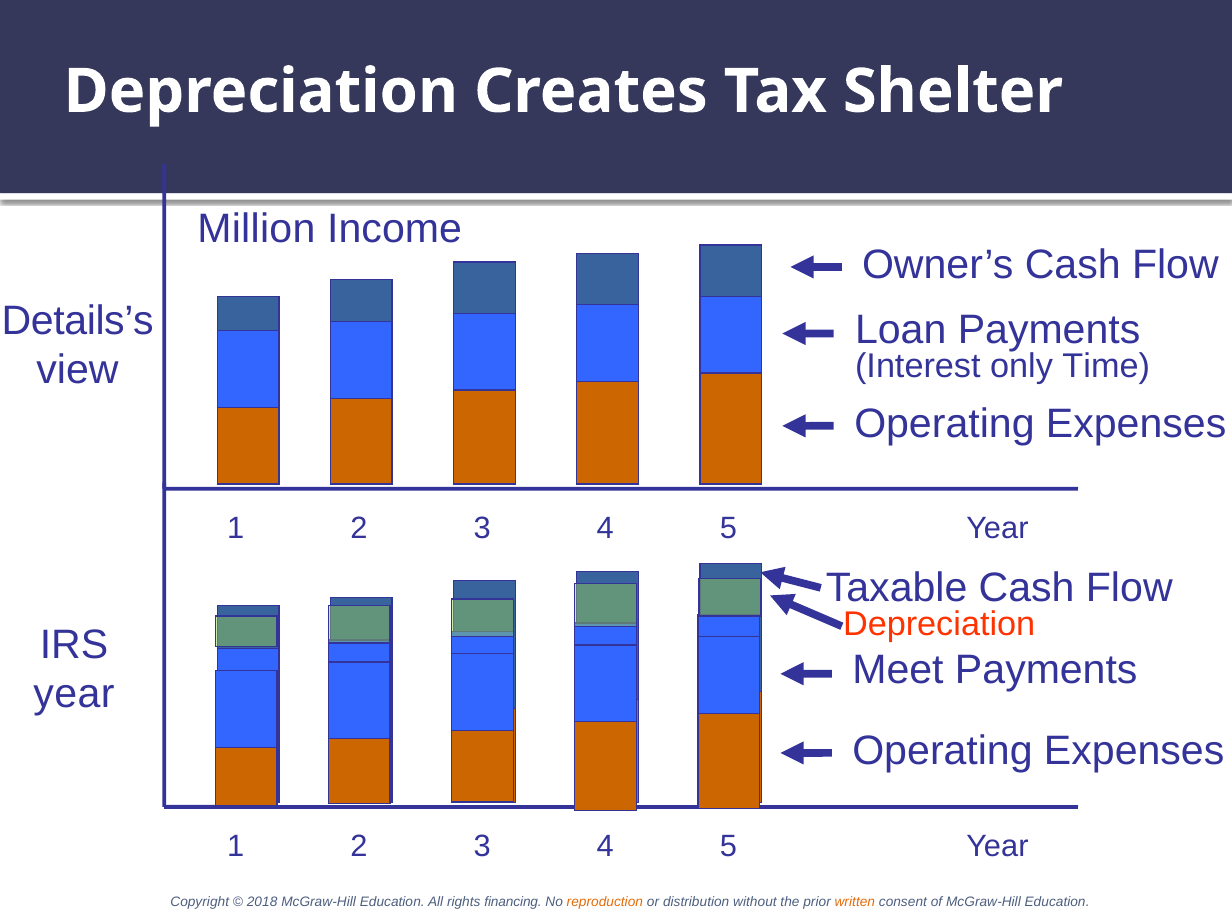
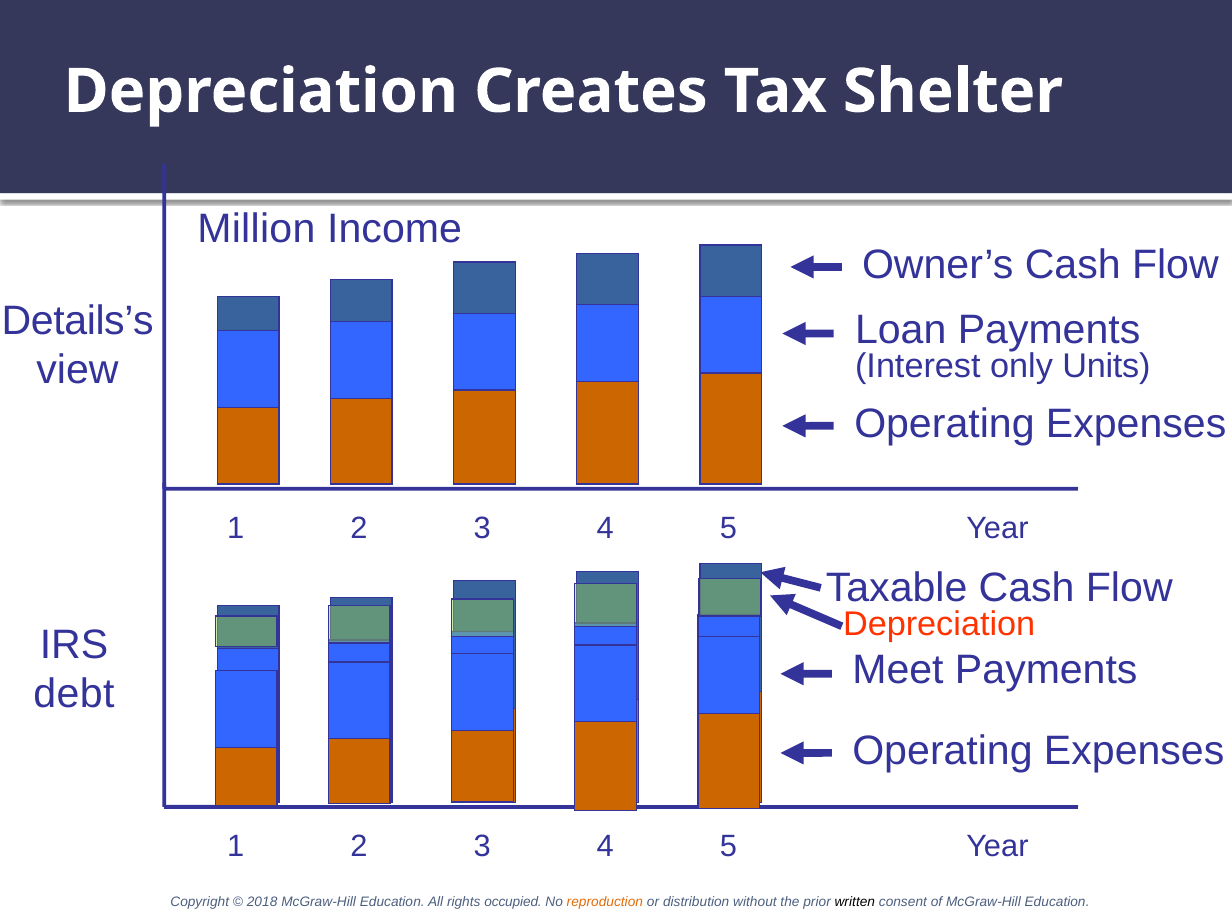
Time: Time -> Units
year at (74, 694): year -> debt
financing: financing -> occupied
written colour: orange -> black
